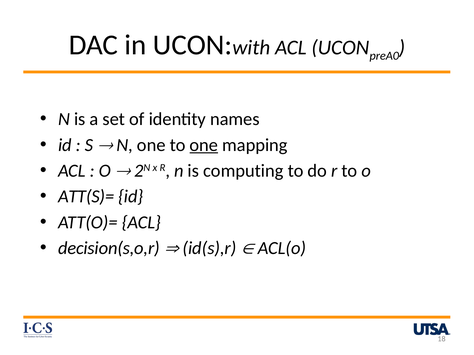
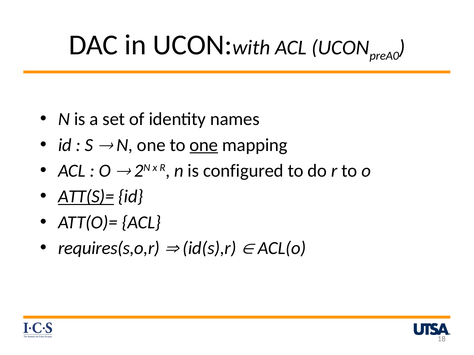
computing: computing -> configured
ATT(S)= underline: none -> present
decision(s,o,r: decision(s,o,r -> requires(s,o,r
